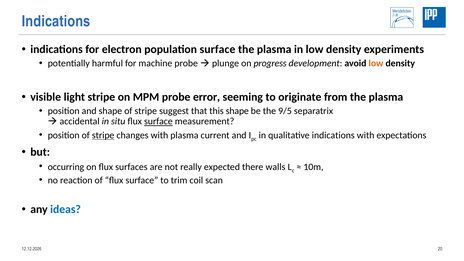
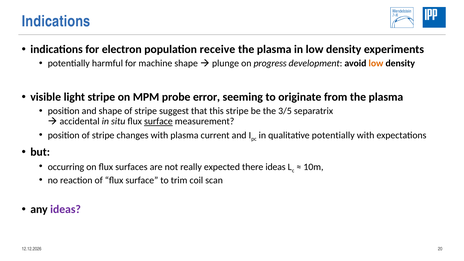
population surface: surface -> receive
machine probe: probe -> shape
this shape: shape -> stripe
9/5: 9/5 -> 3/5
stripe at (103, 135) underline: present -> none
qualitative indications: indications -> potentially
there walls: walls -> ideas
ideas at (66, 209) colour: blue -> purple
